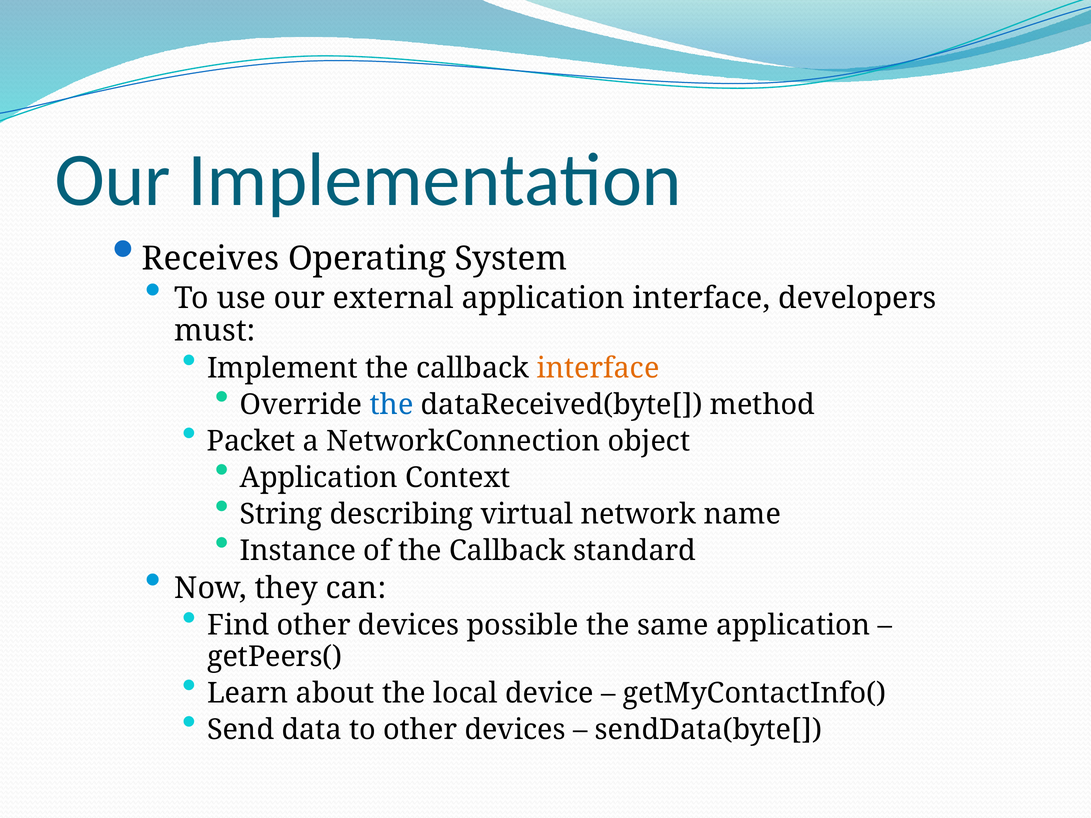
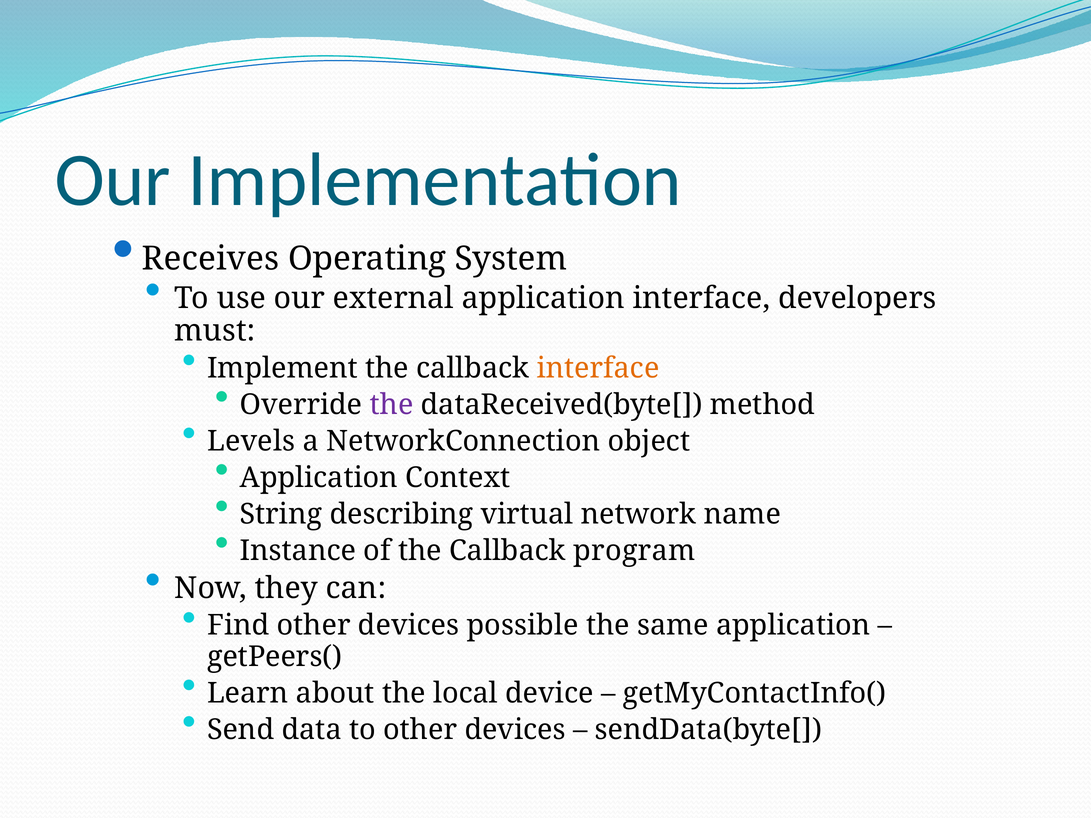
the at (392, 405) colour: blue -> purple
Packet: Packet -> Levels
standard: standard -> program
